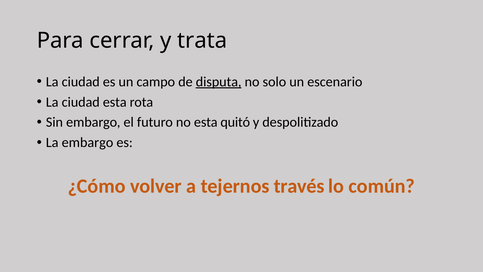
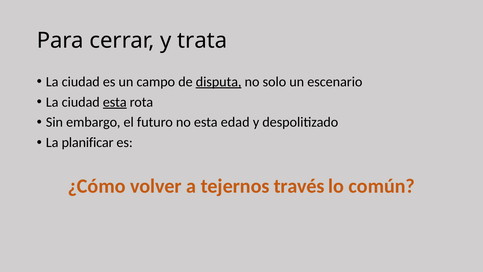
esta at (115, 102) underline: none -> present
quitó: quitó -> edad
La embargo: embargo -> planificar
